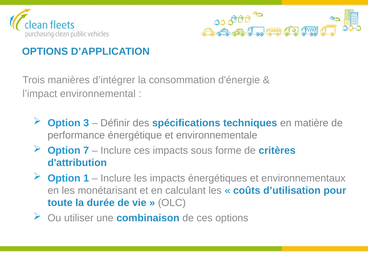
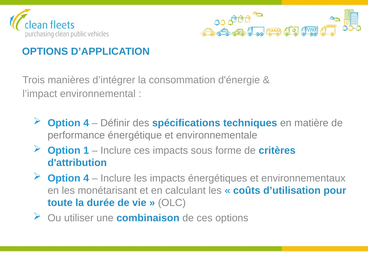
3 at (86, 123): 3 -> 4
7: 7 -> 1
1 at (86, 178): 1 -> 4
